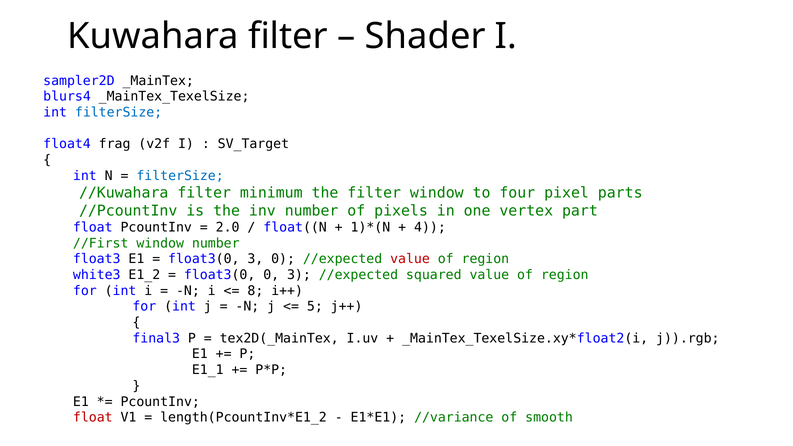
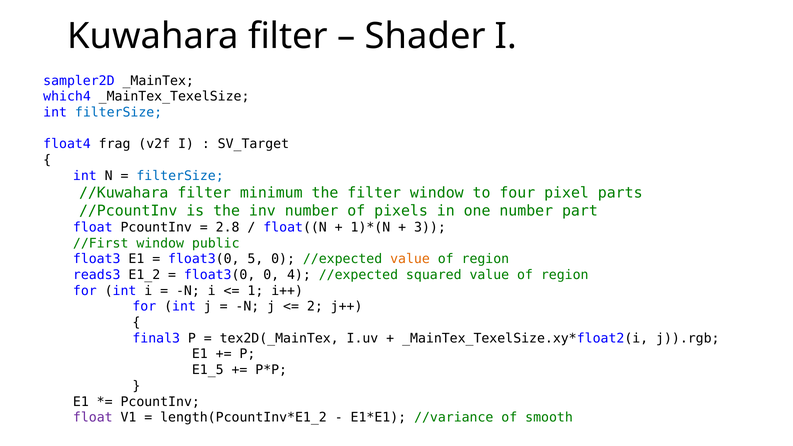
blurs4: blurs4 -> which4
one vertex: vertex -> number
2.0: 2.0 -> 2.8
4: 4 -> 3
window number: number -> public
float3(0 3: 3 -> 5
value at (410, 259) colour: red -> orange
white3: white3 -> reads3
0 3: 3 -> 4
8: 8 -> 1
5: 5 -> 2
E1_1: E1_1 -> E1_5
float at (93, 418) colour: red -> purple
